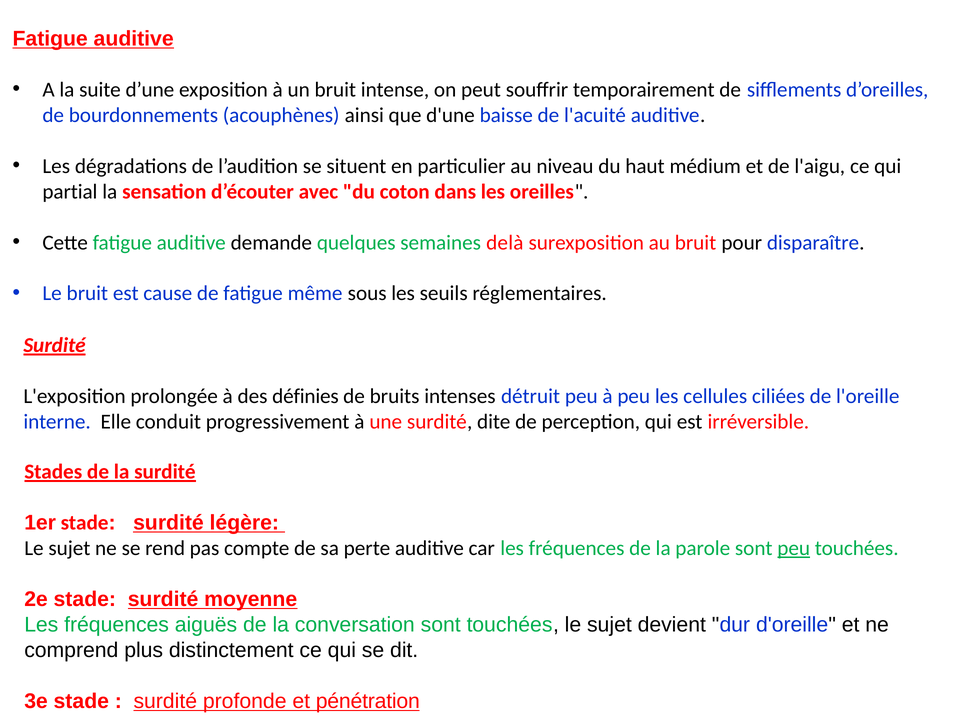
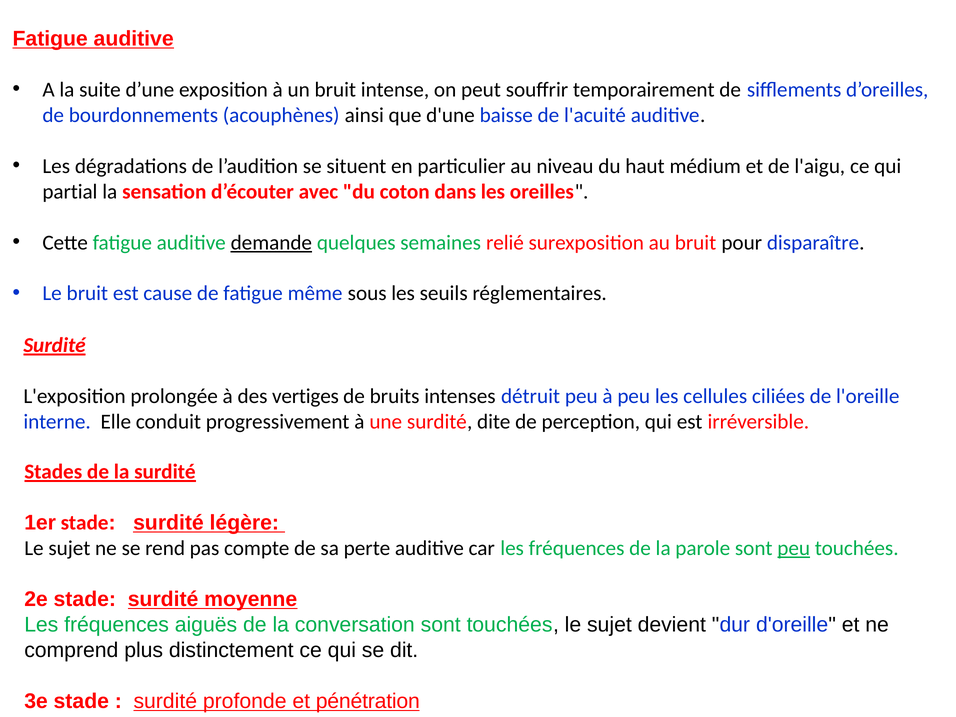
demande underline: none -> present
delà: delà -> relié
définies: définies -> vertiges
